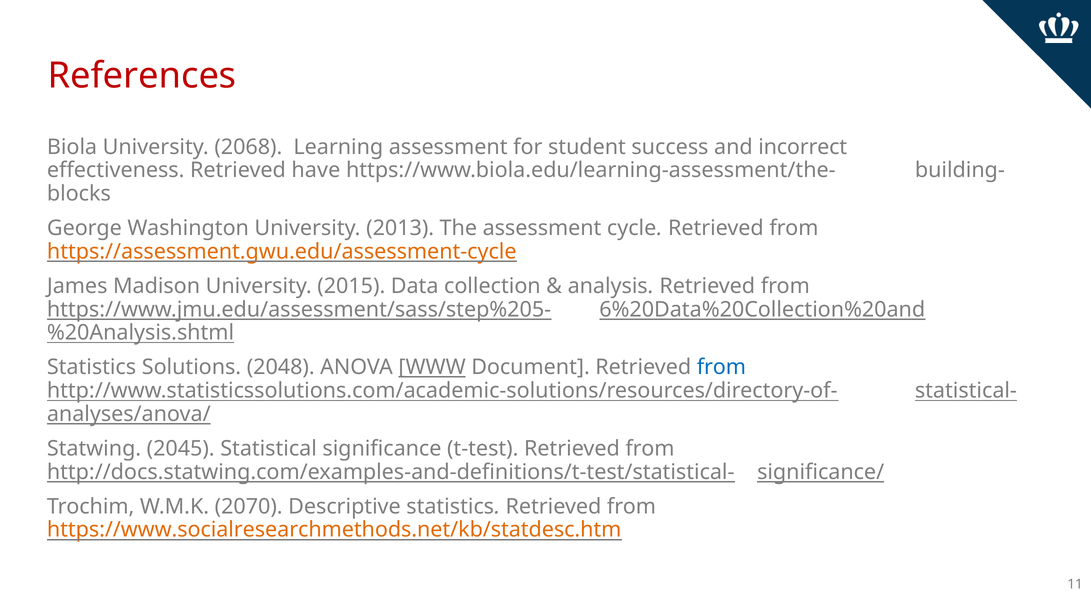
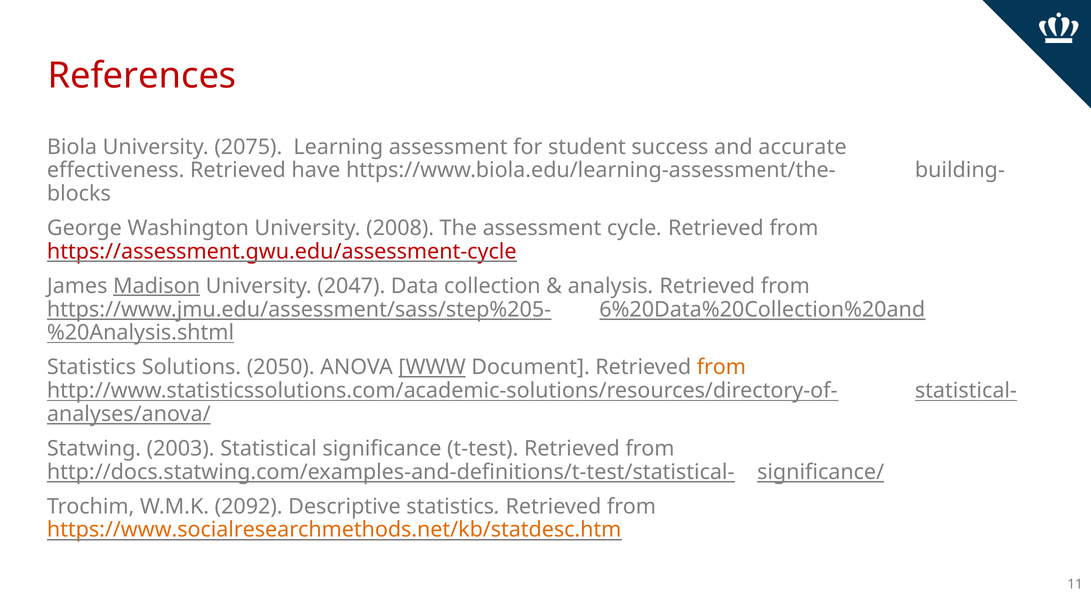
2068: 2068 -> 2075
incorrect: incorrect -> accurate
2013: 2013 -> 2008
https://assessment.gwu.edu/assessment-cycle colour: orange -> red
Madison underline: none -> present
2015: 2015 -> 2047
2048: 2048 -> 2050
from at (721, 368) colour: blue -> orange
2045: 2045 -> 2003
2070: 2070 -> 2092
